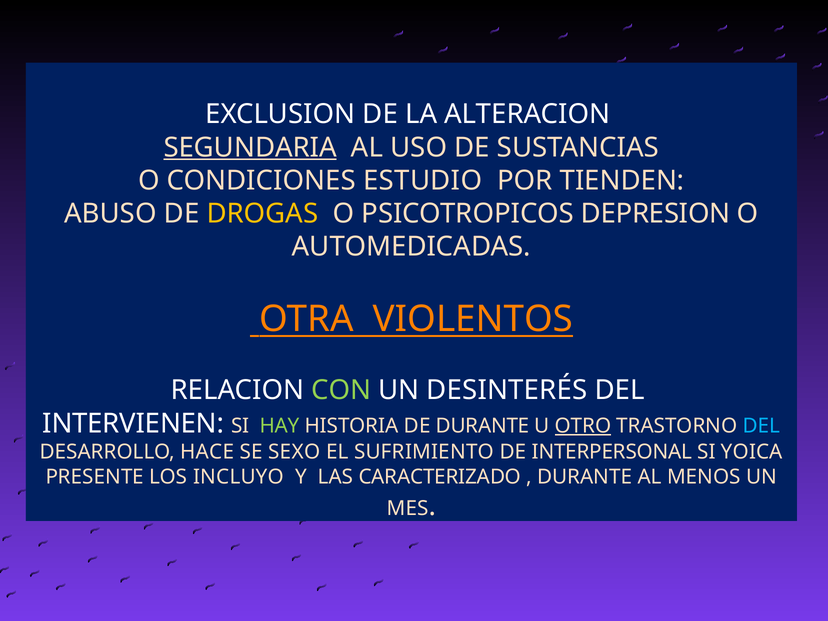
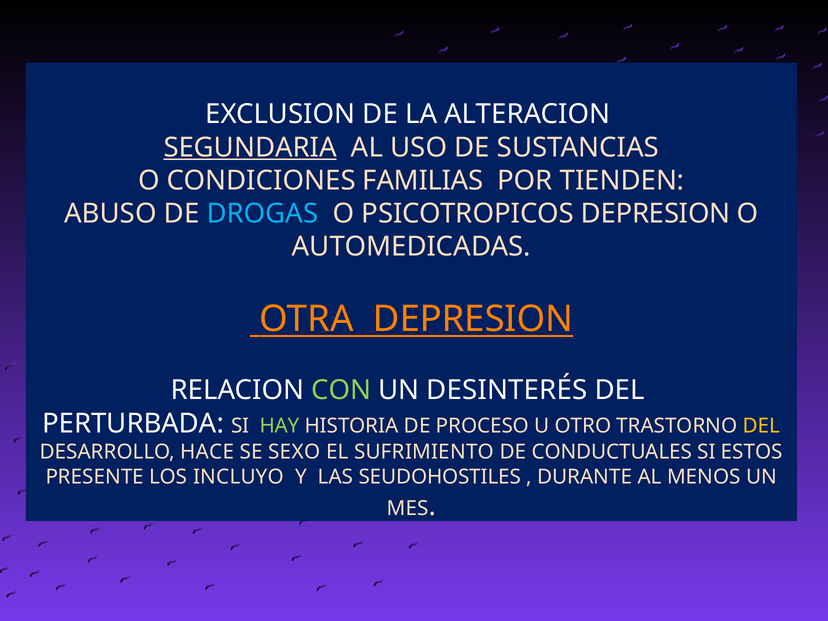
ESTUDIO: ESTUDIO -> FAMILIAS
DROGAS colour: yellow -> light blue
OTRA VIOLENTOS: VIOLENTOS -> DEPRESION
INTERVIENEN: INTERVIENEN -> PERTURBADA
DE DURANTE: DURANTE -> PROCESO
OTRO underline: present -> none
DEL at (761, 426) colour: light blue -> yellow
INTERPERSONAL: INTERPERSONAL -> CONDUCTUALES
YOICA: YOICA -> ESTOS
CARACTERIZADO: CARACTERIZADO -> SEUDOHOSTILES
